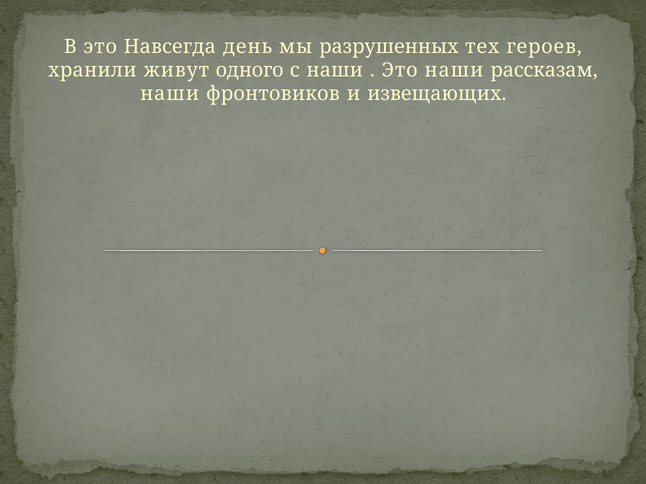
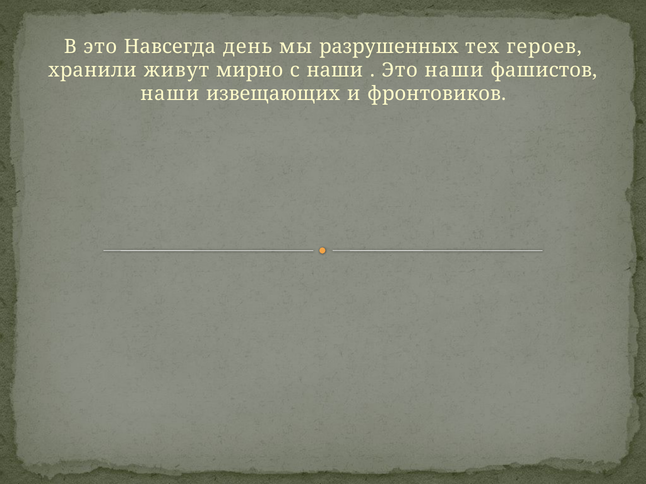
одного: одного -> мирно
рассказам: рассказам -> фашистов
фронтовиков: фронтовиков -> извещающих
извещающих: извещающих -> фронтовиков
